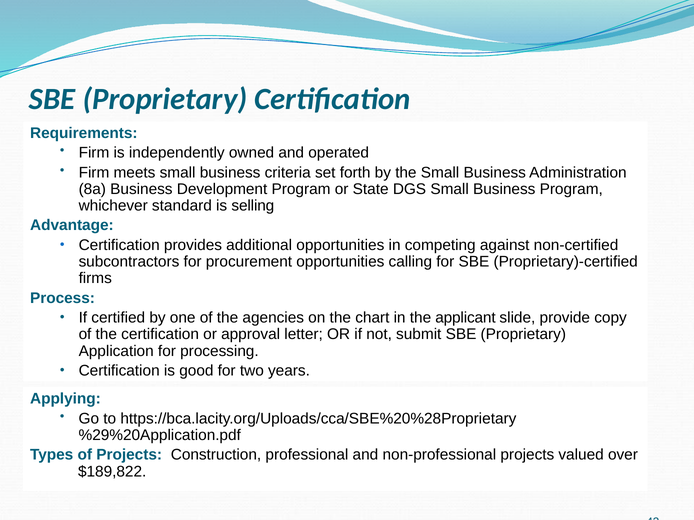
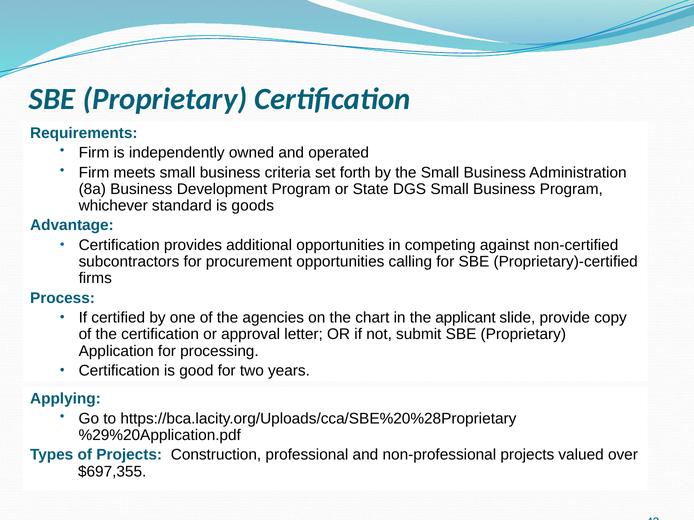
selling: selling -> goods
$189,822: $189,822 -> $697,355
